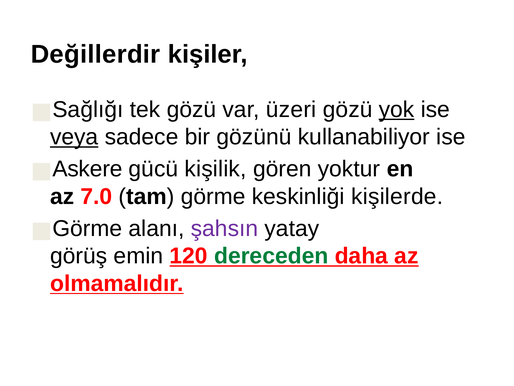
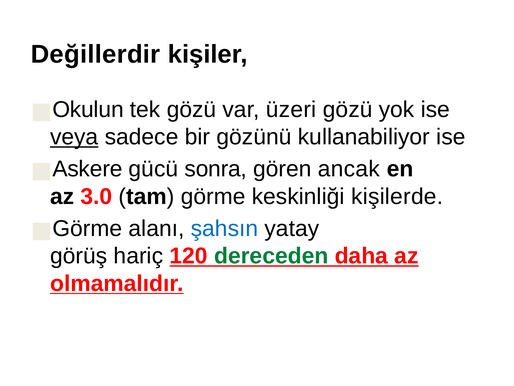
Sağlığı: Sağlığı -> Okulun
yok underline: present -> none
kişilik: kişilik -> sonra
yoktur: yoktur -> ancak
7.0: 7.0 -> 3.0
şahsın colour: purple -> blue
emin: emin -> hariç
